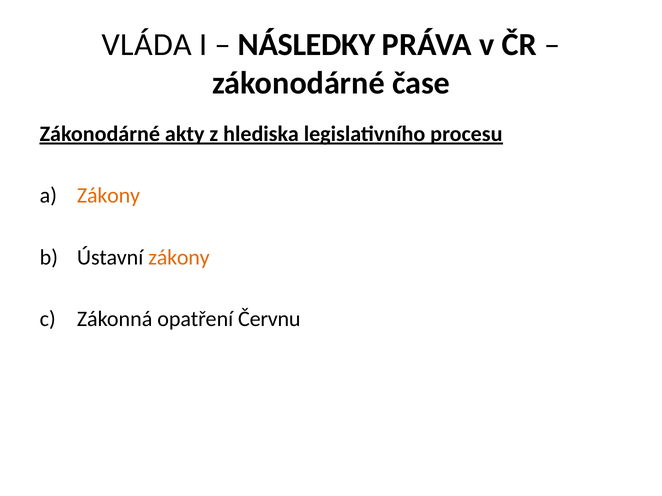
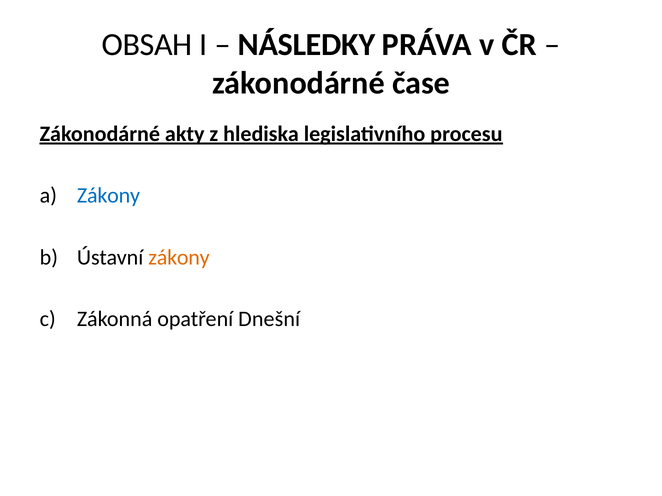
VLÁDA: VLÁDA -> OBSAH
Zákony at (108, 196) colour: orange -> blue
Červnu: Červnu -> Dnešní
